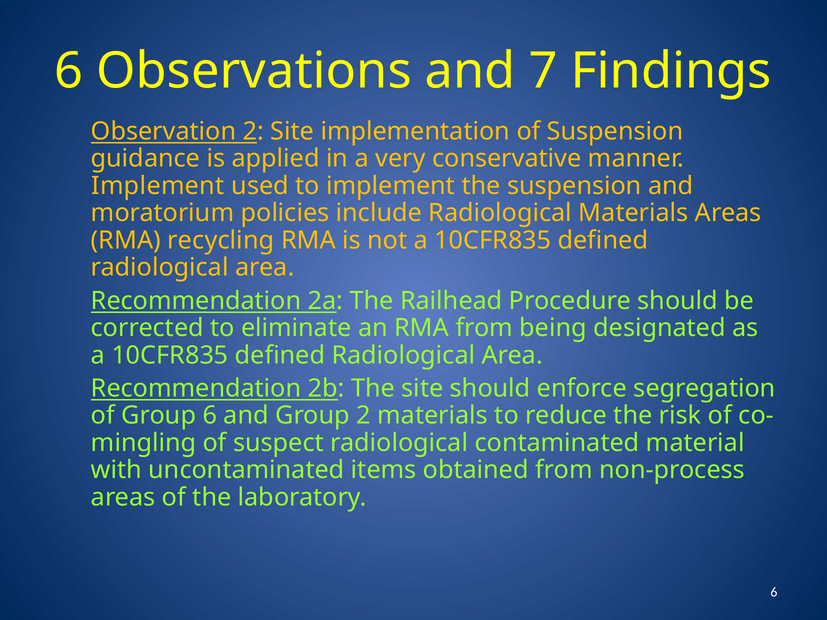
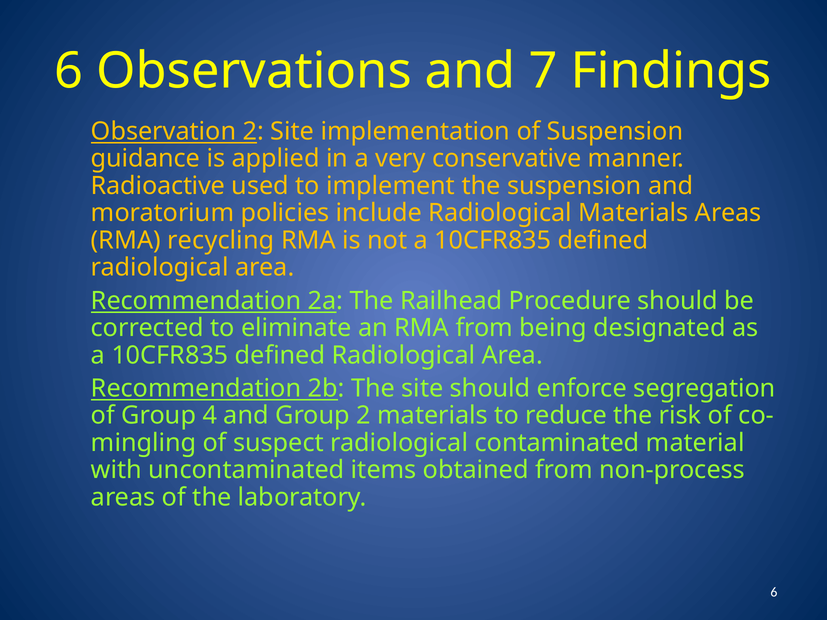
Implement at (158, 186): Implement -> Radioactive
Group 6: 6 -> 4
